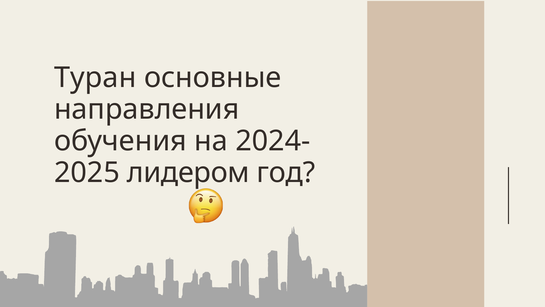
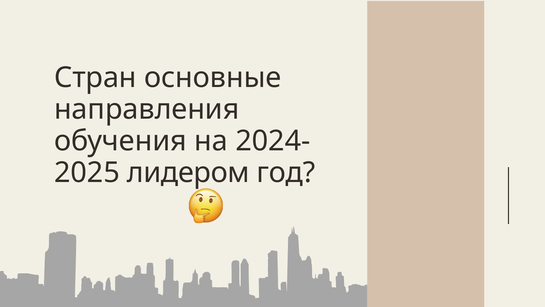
Туран: Туран -> Стран
